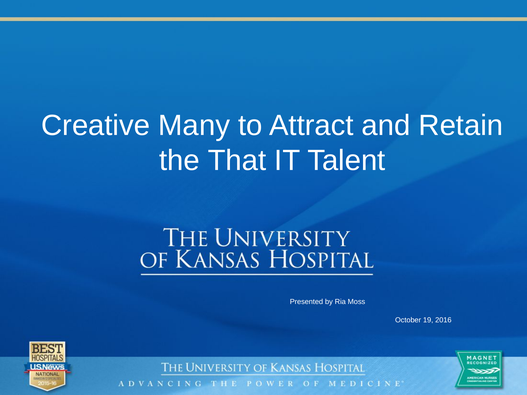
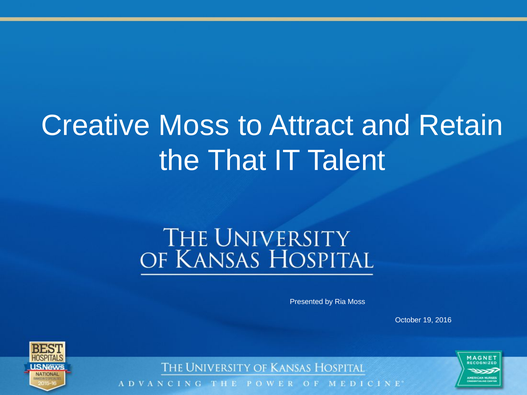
Creative Many: Many -> Moss
